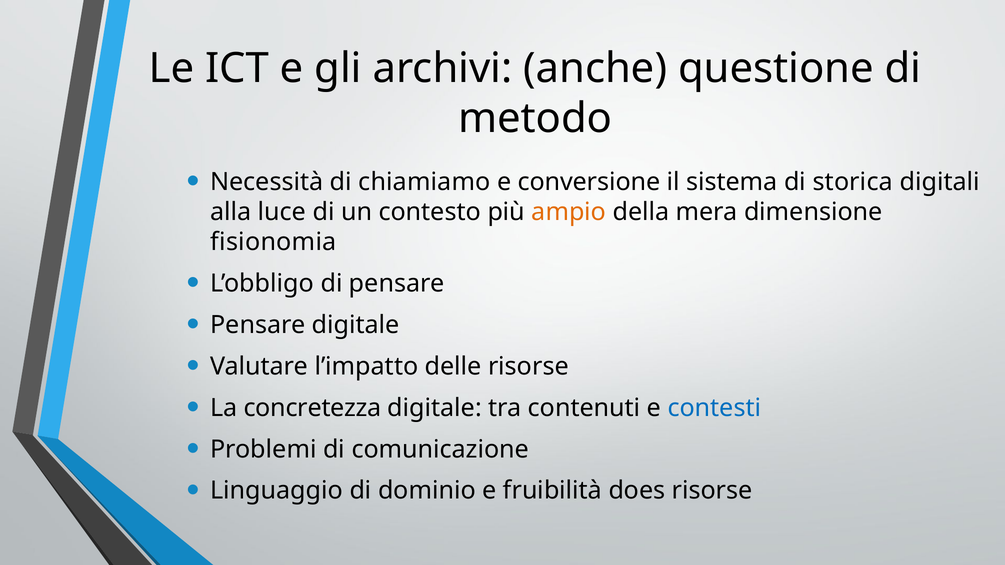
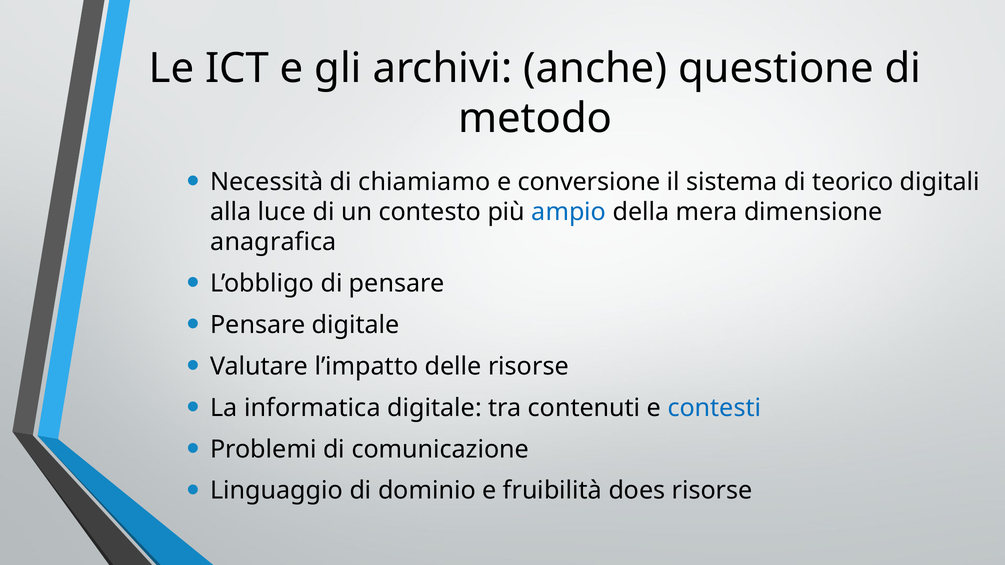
storica: storica -> teorico
ampio colour: orange -> blue
fisionomia: fisionomia -> anagrafica
concretezza: concretezza -> informatica
